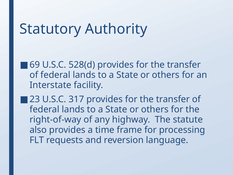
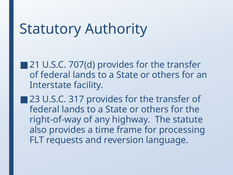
69: 69 -> 21
528(d: 528(d -> 707(d
